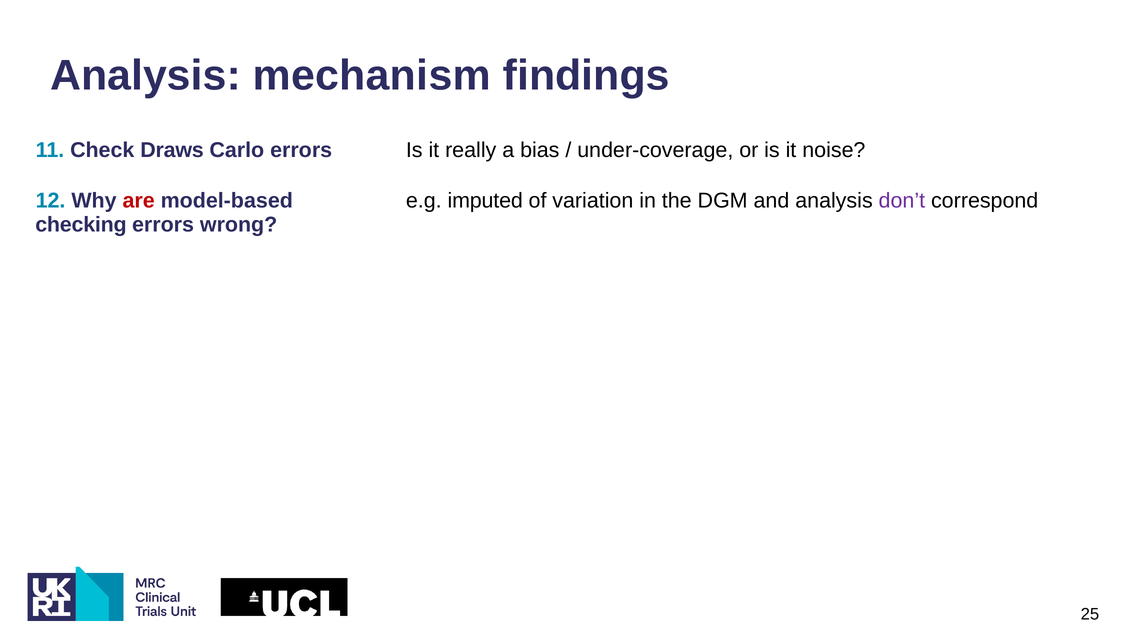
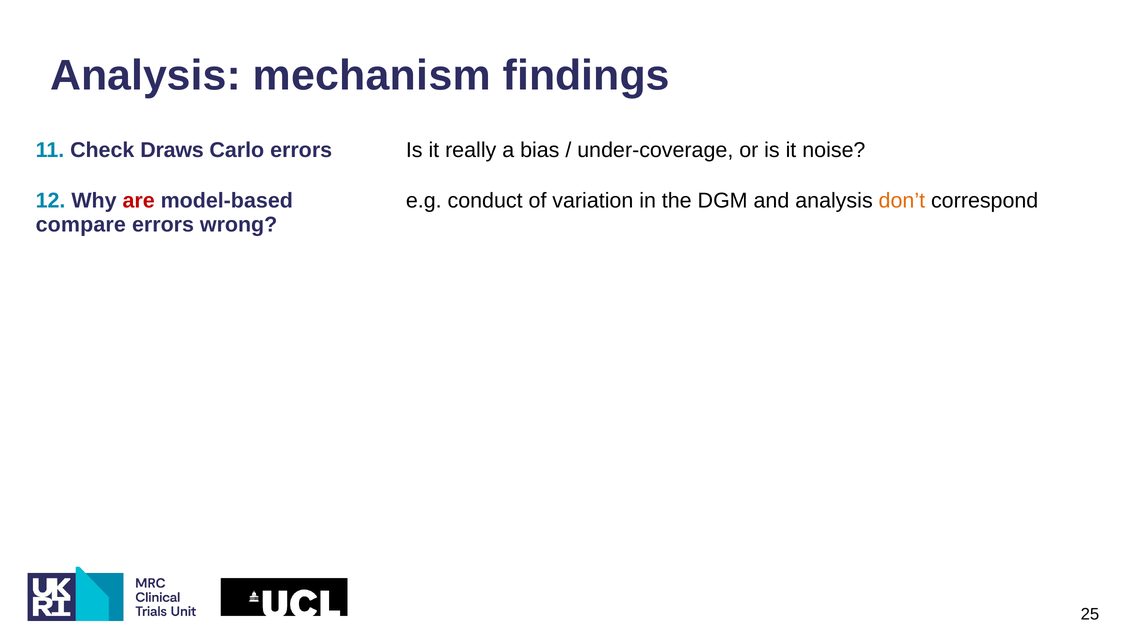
imputed: imputed -> conduct
don’t colour: purple -> orange
checking: checking -> compare
